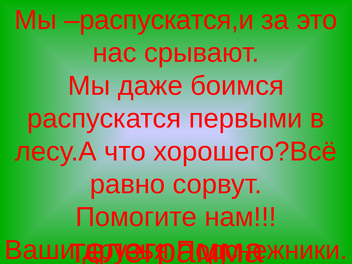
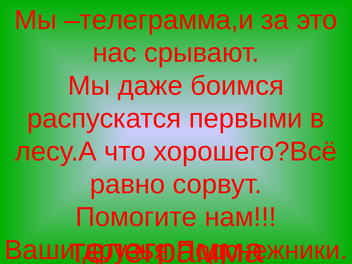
распускатся,и: распускатся,и -> телеграмма,и
